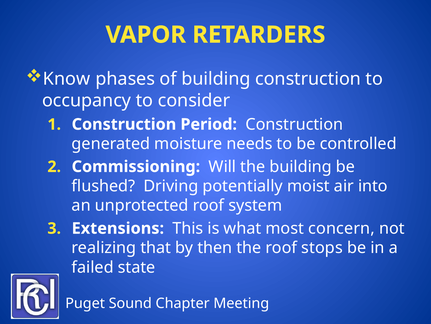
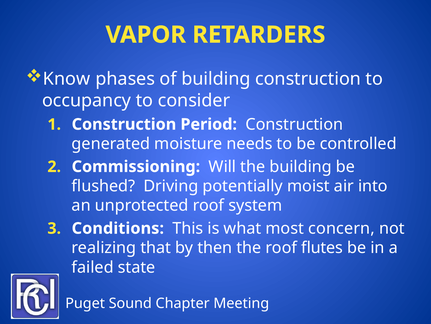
Extensions: Extensions -> Conditions
stops: stops -> flutes
